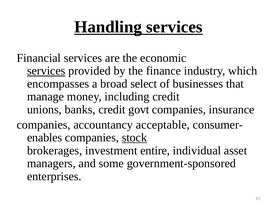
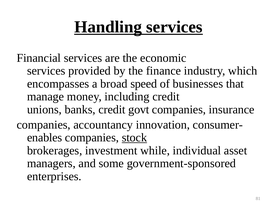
services at (46, 71) underline: present -> none
select: select -> speed
acceptable: acceptable -> innovation
entire: entire -> while
